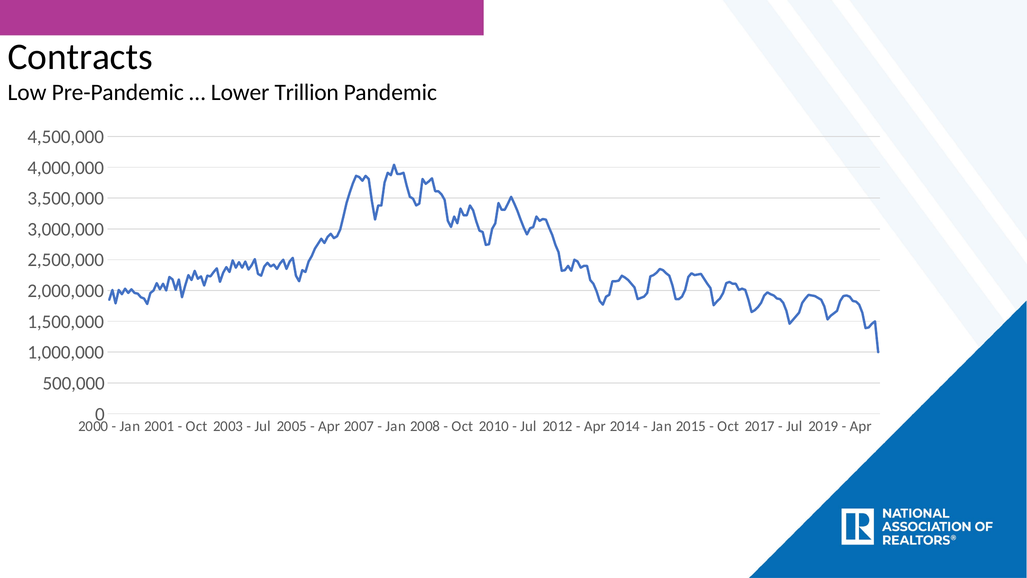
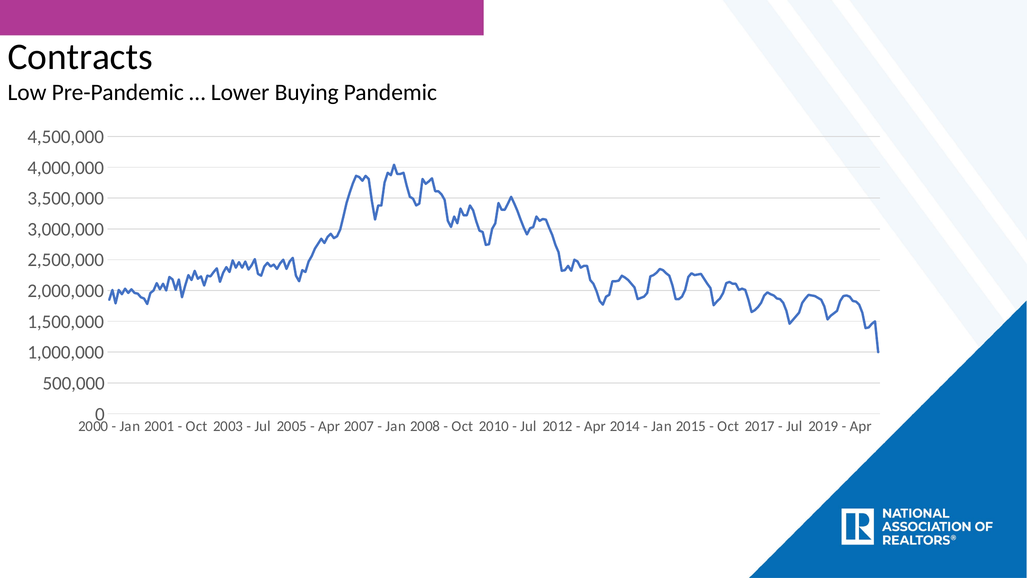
Trillion: Trillion -> Buying
